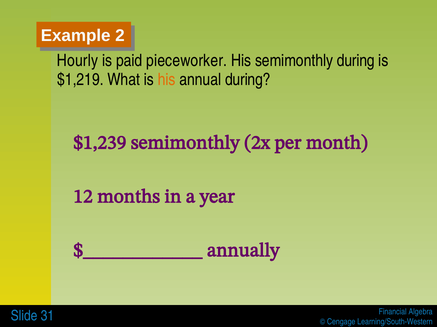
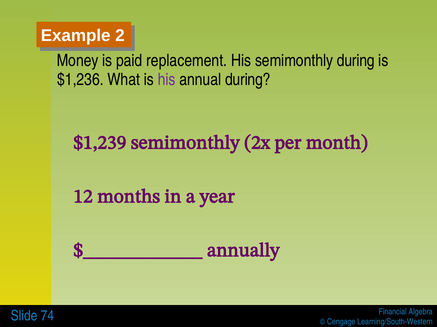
Hourly: Hourly -> Money
pieceworker: pieceworker -> replacement
$1,219: $1,219 -> $1,236
his at (167, 80) colour: orange -> purple
31: 31 -> 74
